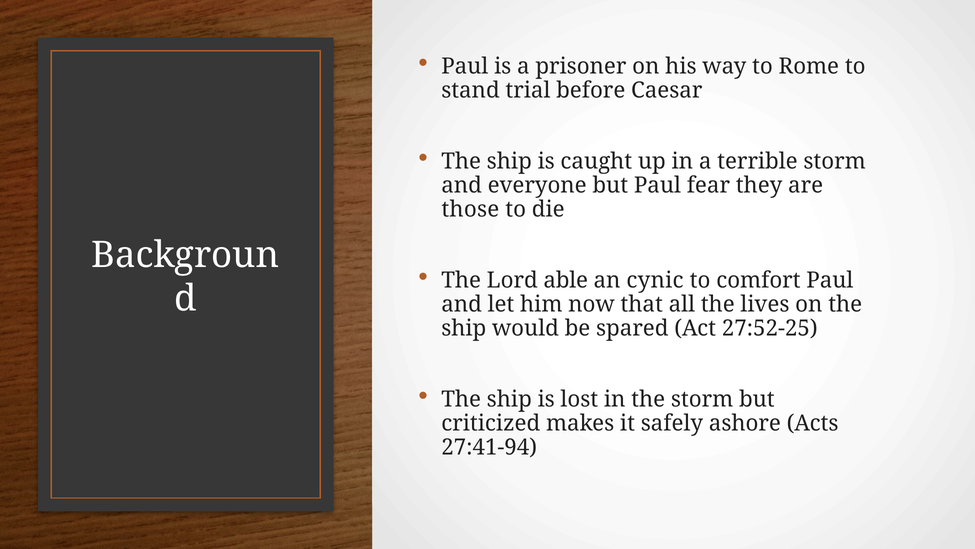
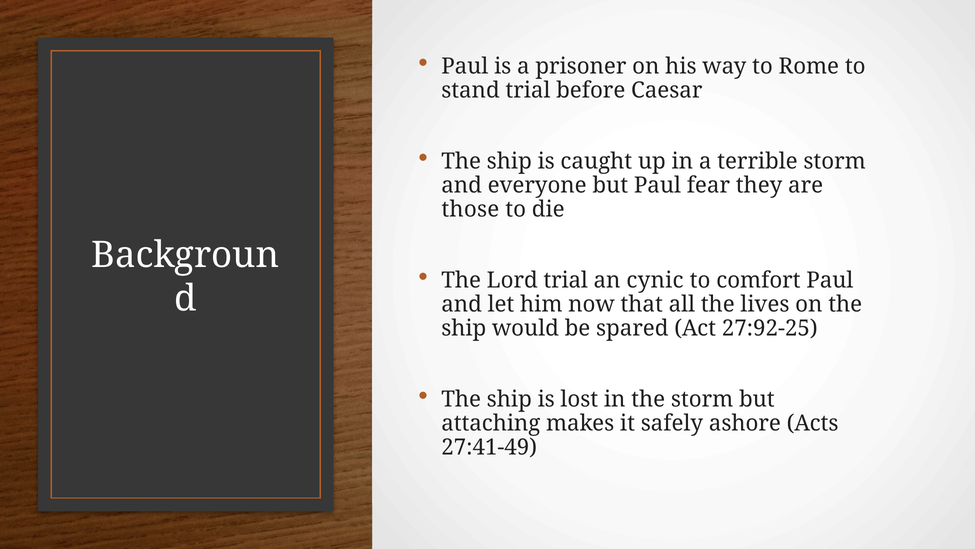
Lord able: able -> trial
27:52-25: 27:52-25 -> 27:92-25
criticized: criticized -> attaching
27:41-94: 27:41-94 -> 27:41-49
